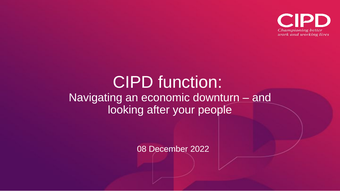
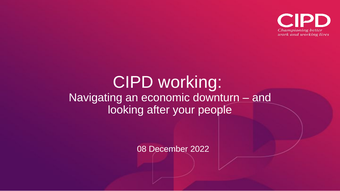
function: function -> working
